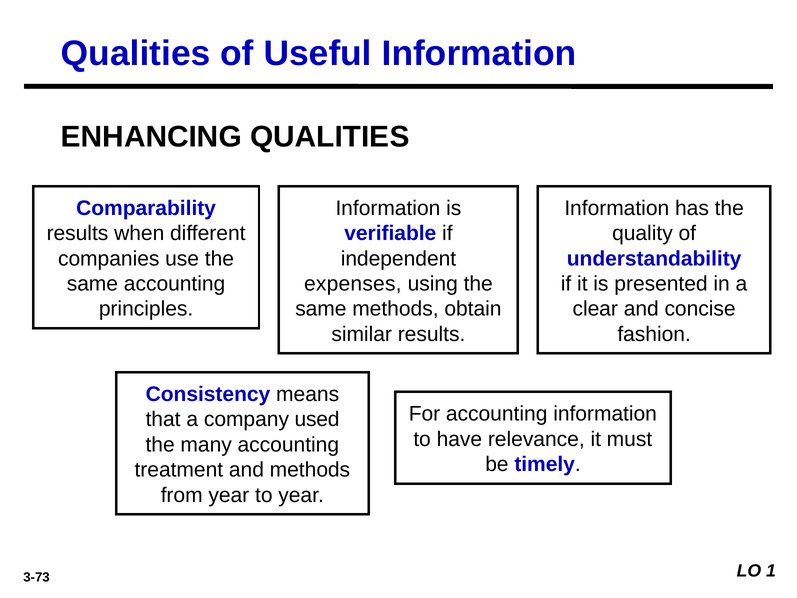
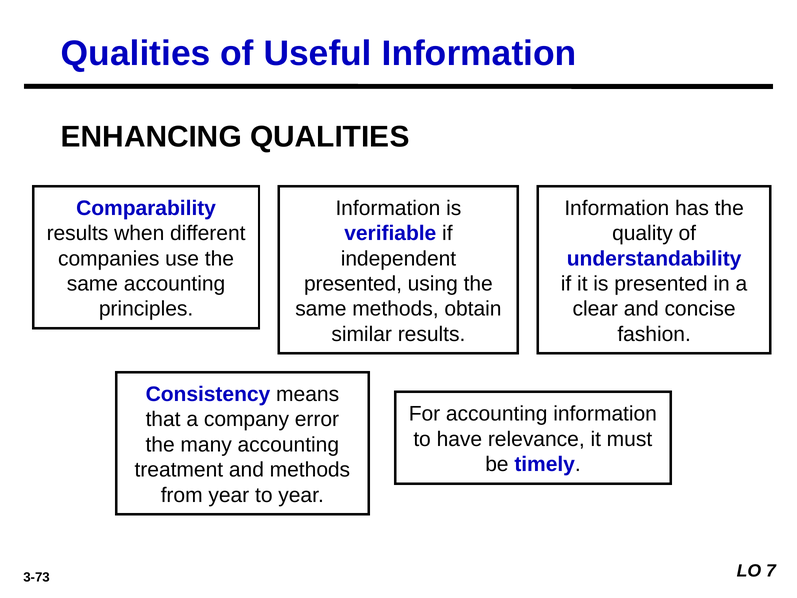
expenses at (353, 284): expenses -> presented
used: used -> error
1: 1 -> 7
